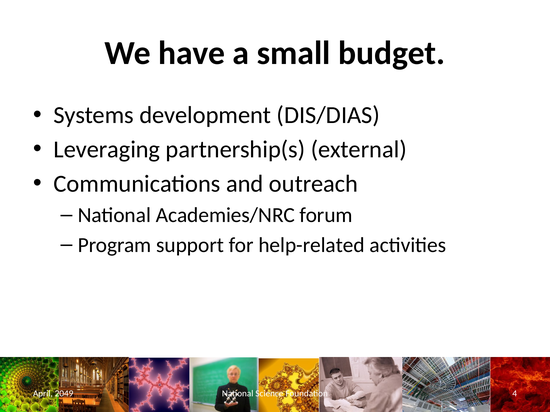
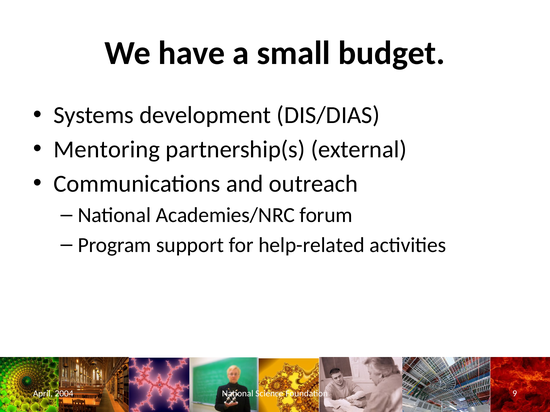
Leveraging: Leveraging -> Mentoring
2049: 2049 -> 2004
4: 4 -> 9
